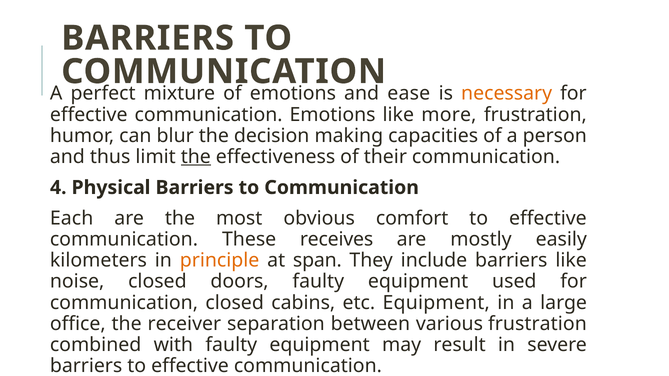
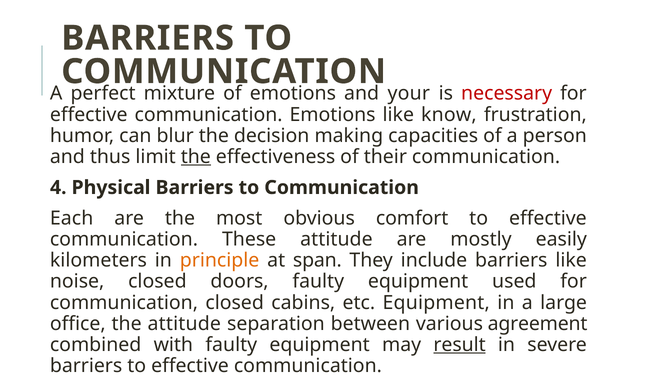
ease: ease -> your
necessary colour: orange -> red
more: more -> know
These receives: receives -> attitude
the receiver: receiver -> attitude
various frustration: frustration -> agreement
result underline: none -> present
